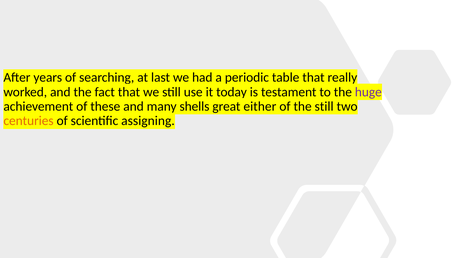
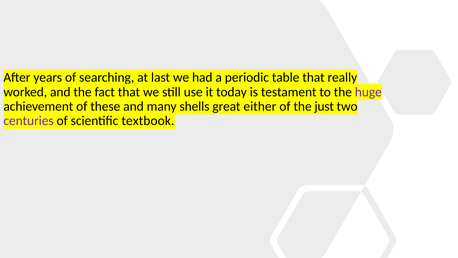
the still: still -> just
centuries colour: orange -> purple
assigning: assigning -> textbook
